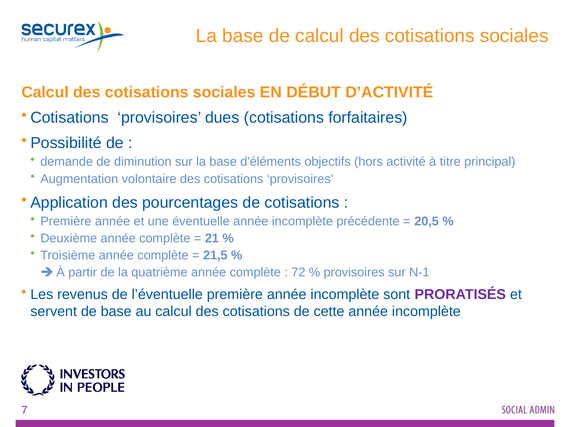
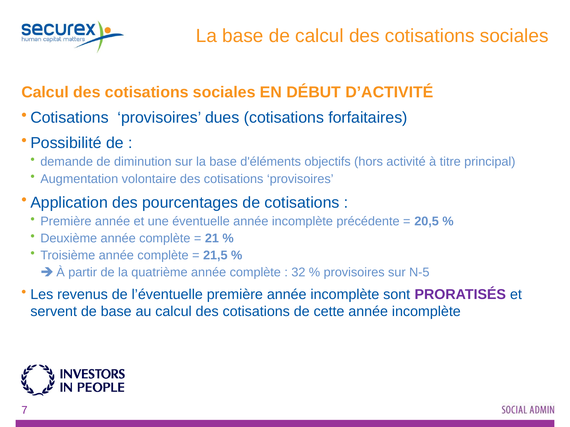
72: 72 -> 32
N-1: N-1 -> N-5
